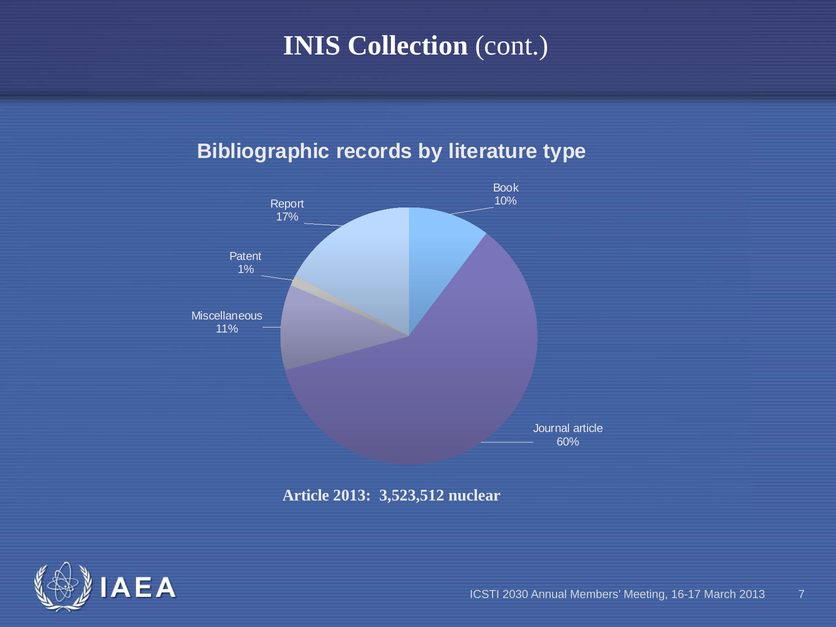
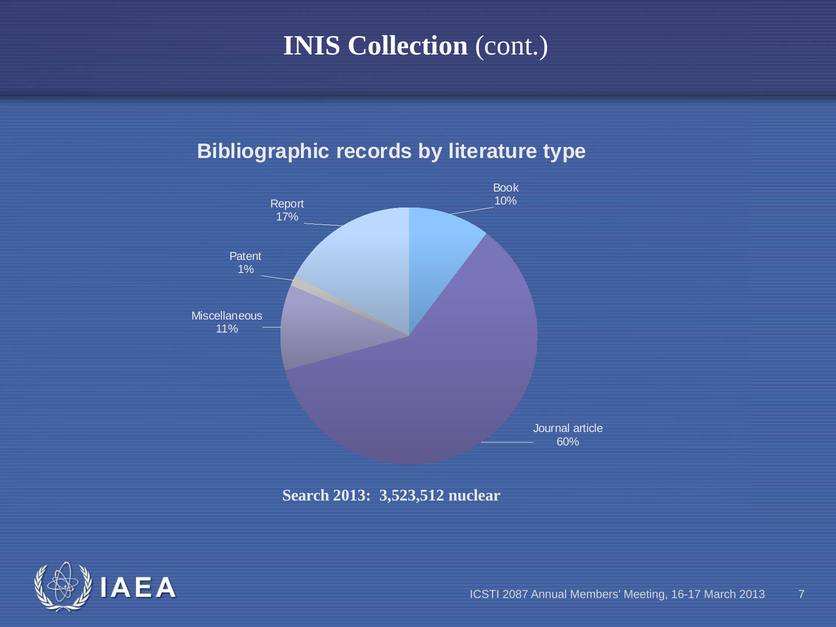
Article at (306, 495): Article -> Search
2030: 2030 -> 2087
